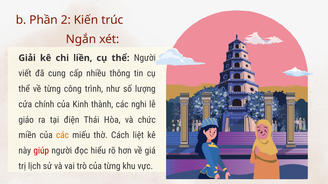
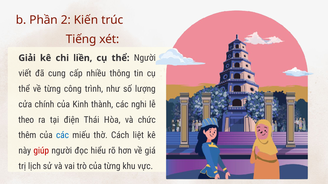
Ngắn: Ngắn -> Tiếng
giáo: giáo -> theo
miền: miền -> thêm
các at (62, 136) colour: orange -> blue
